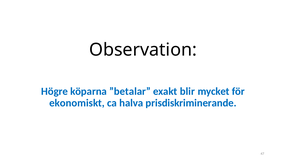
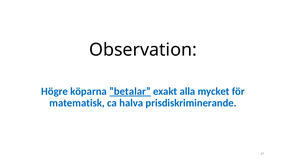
”betalar underline: none -> present
blir: blir -> alla
ekonomiskt: ekonomiskt -> matematisk
